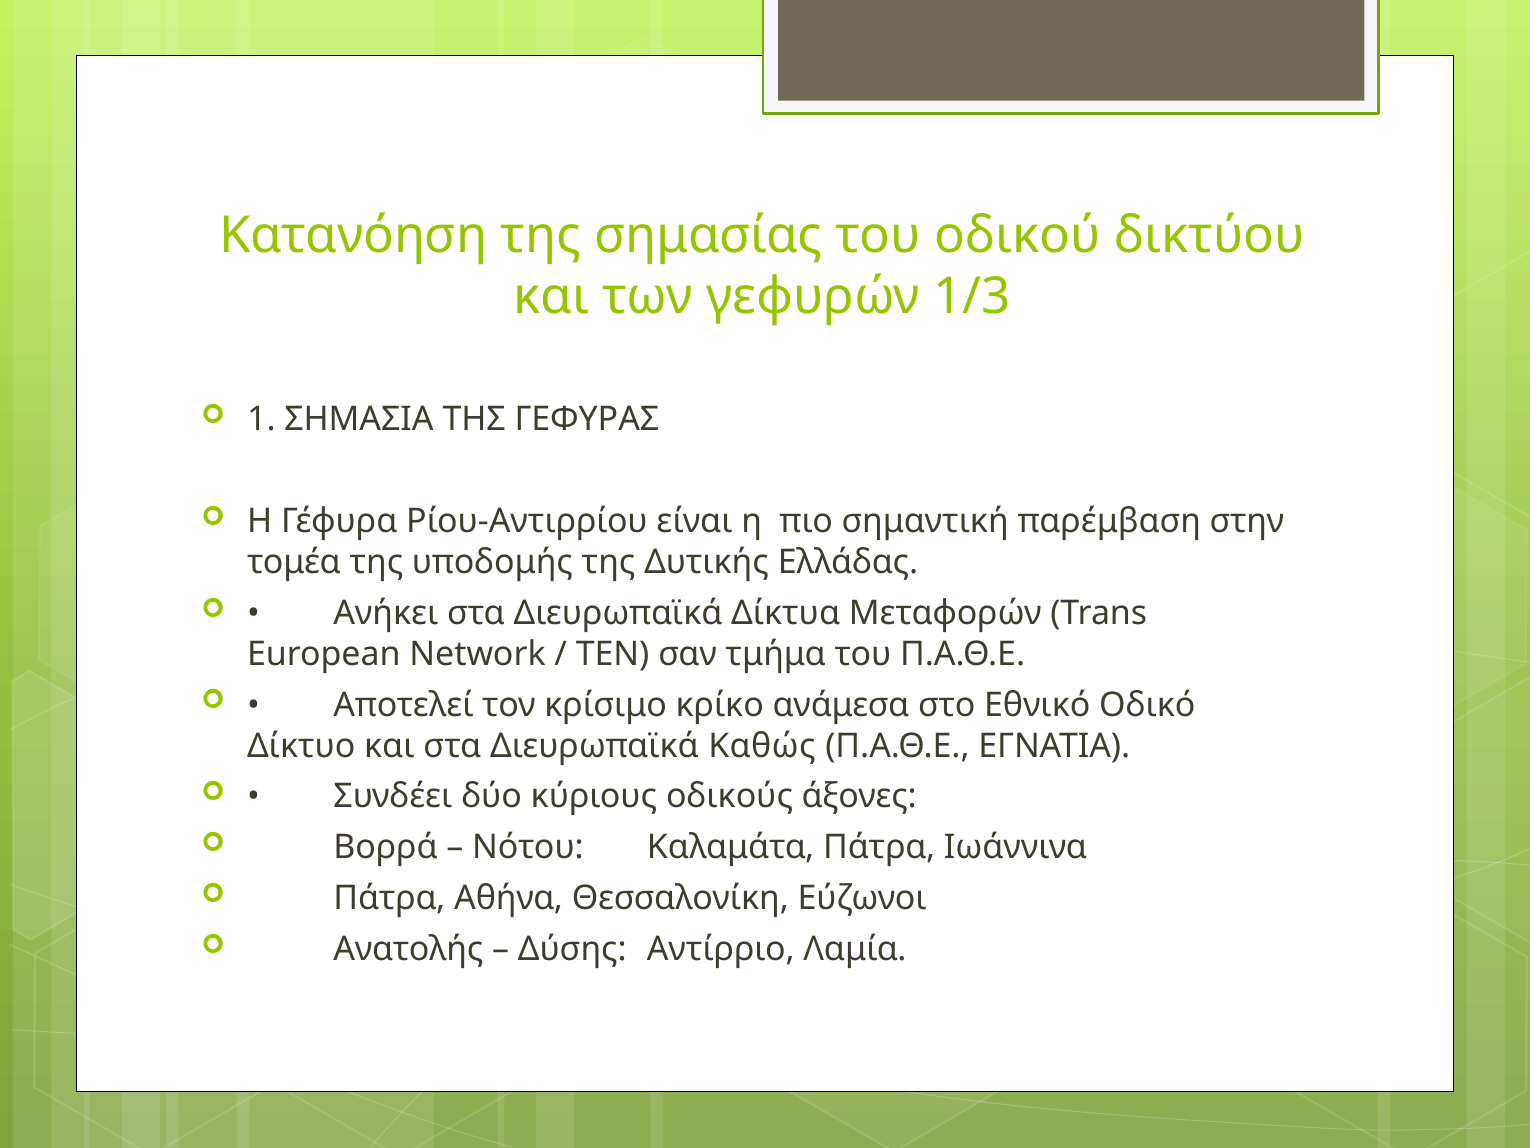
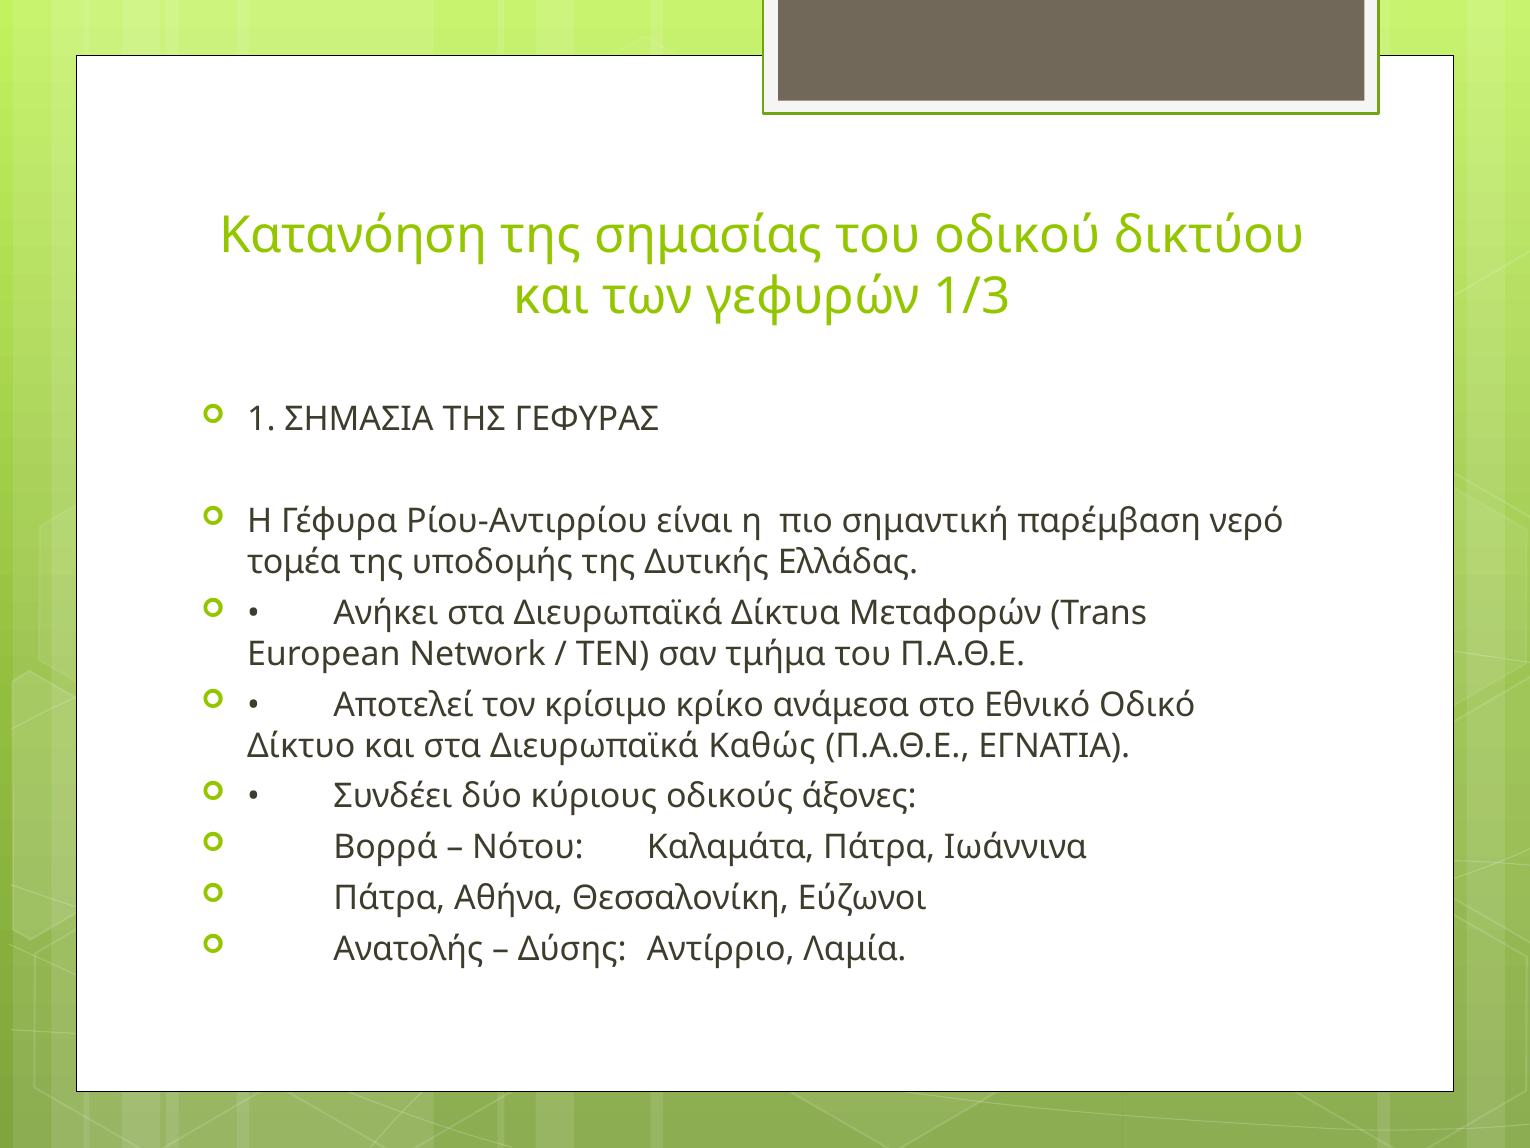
στην: στην -> νερό
